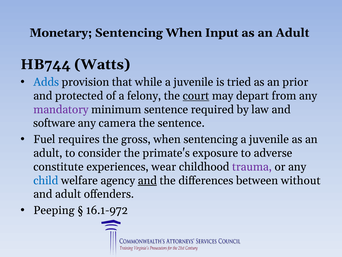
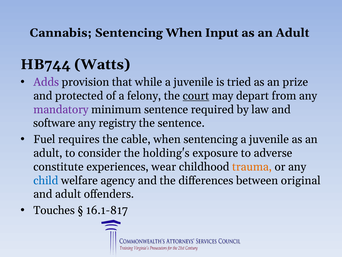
Monetary: Monetary -> Cannabis
Adds colour: blue -> purple
prior: prior -> prize
camera: camera -> registry
gross: gross -> cable
primate's: primate's -> holding's
trauma colour: purple -> orange
and at (147, 180) underline: present -> none
without: without -> original
Peeping: Peeping -> Touches
16.1-972: 16.1-972 -> 16.1-817
